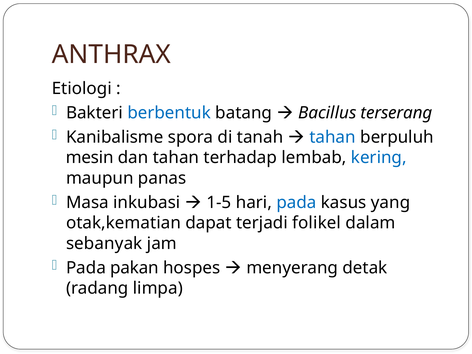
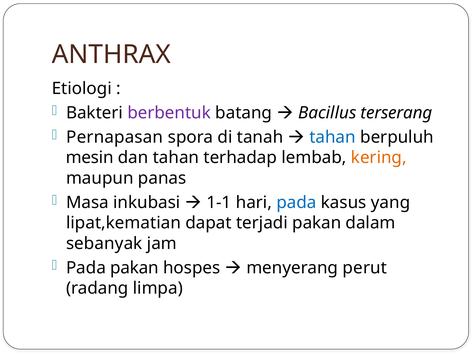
berbentuk colour: blue -> purple
Kanibalisme: Kanibalisme -> Pernapasan
kering colour: blue -> orange
1-5: 1-5 -> 1-1
otak,kematian: otak,kematian -> lipat,kematian
terjadi folikel: folikel -> pakan
detak: detak -> perut
